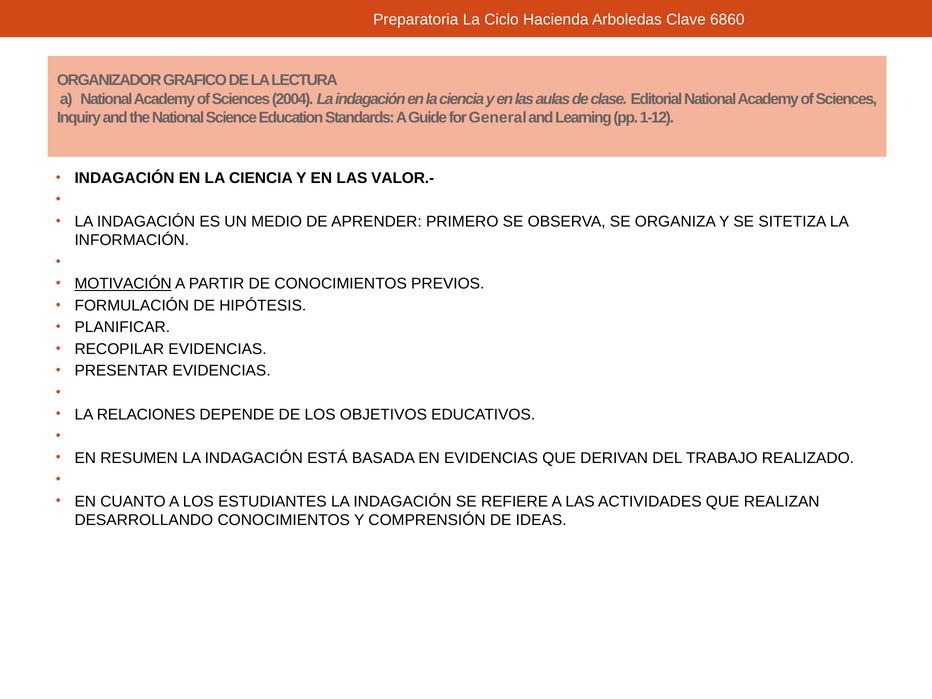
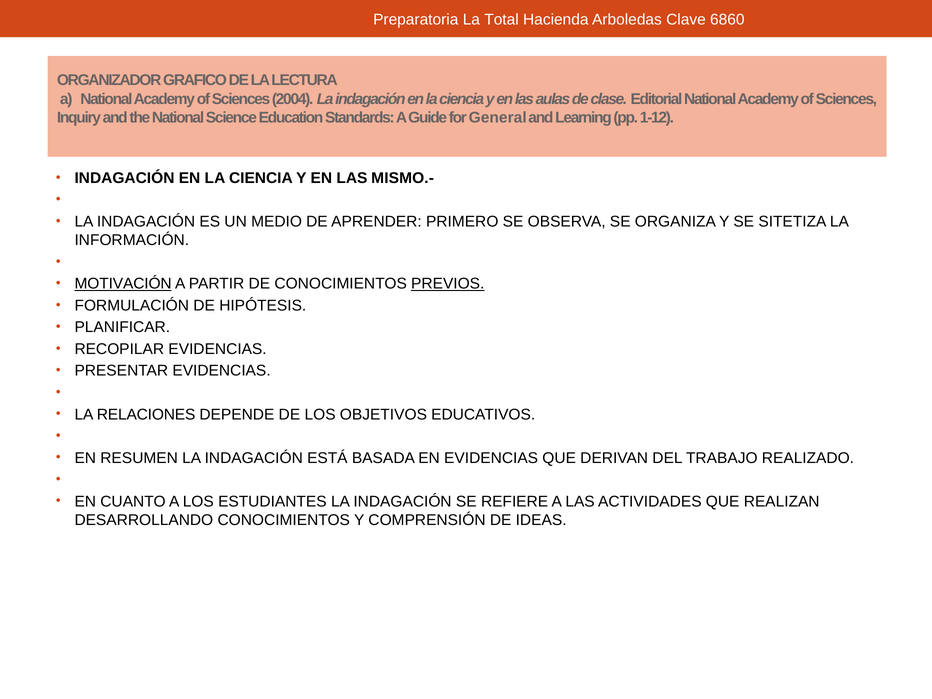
Ciclo: Ciclo -> Total
VALOR.-: VALOR.- -> MISMO.-
PREVIOS underline: none -> present
